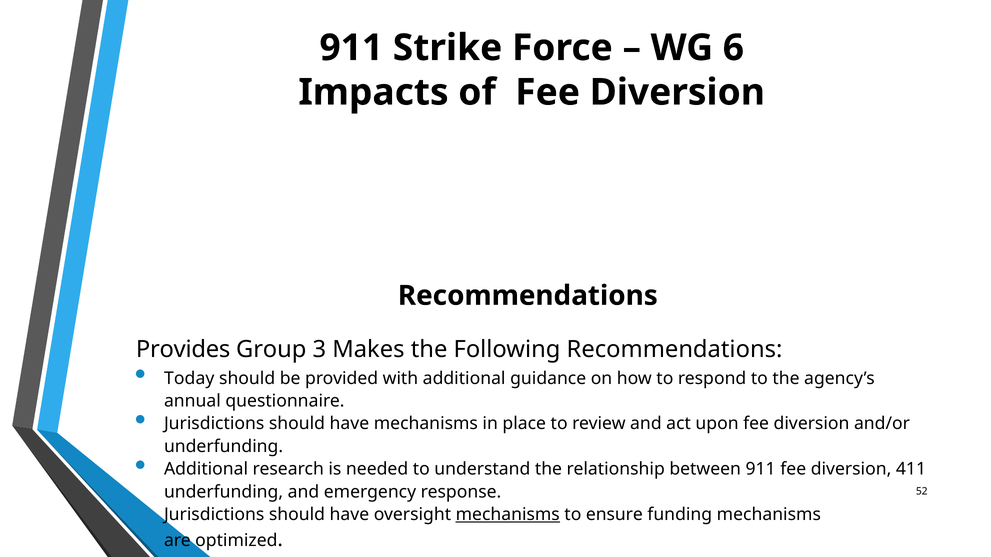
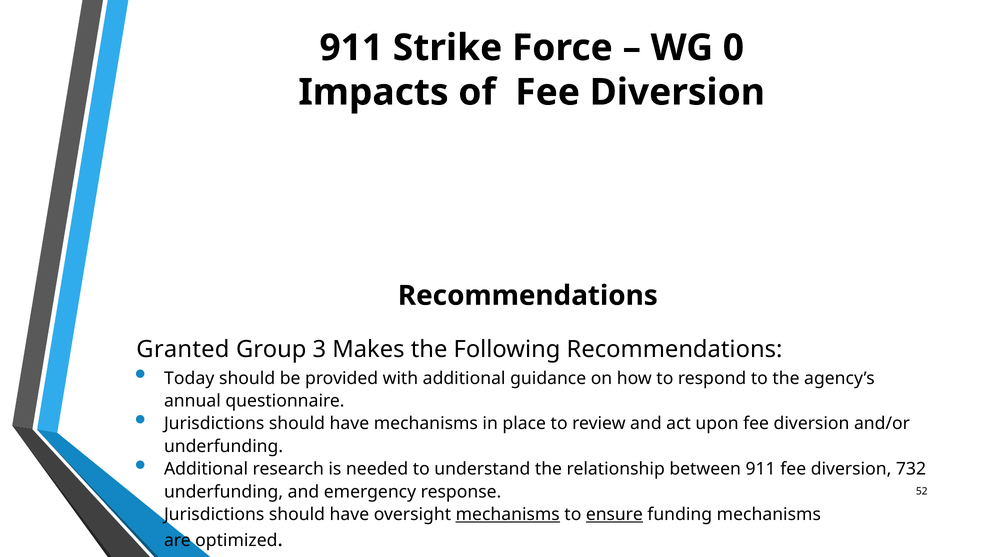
6: 6 -> 0
Provides: Provides -> Granted
411: 411 -> 732
ensure underline: none -> present
